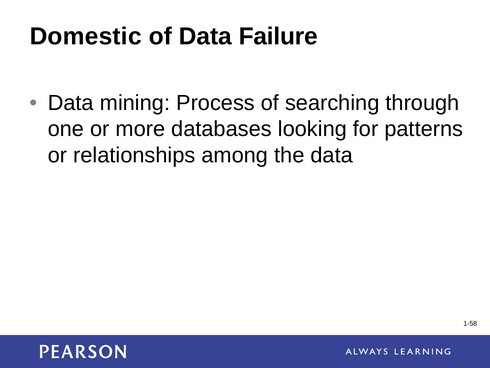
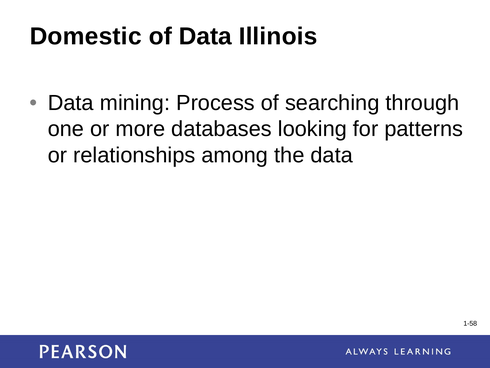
Failure: Failure -> Illinois
